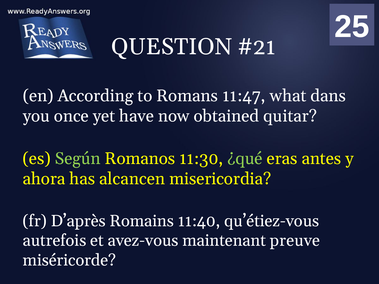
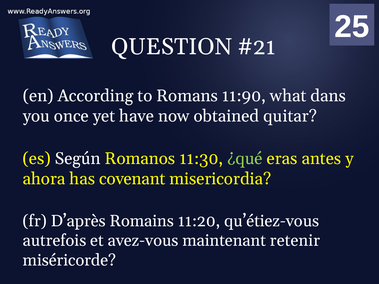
11:47: 11:47 -> 11:90
Según colour: light green -> white
alcancen: alcancen -> covenant
11:40: 11:40 -> 11:20
preuve: preuve -> retenir
